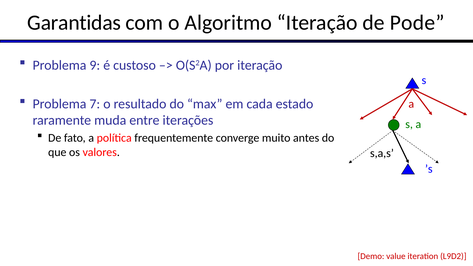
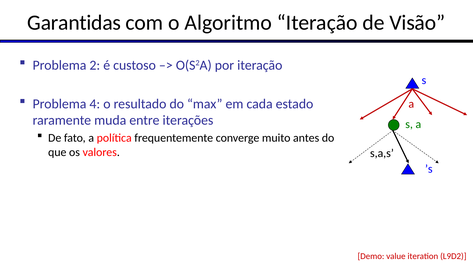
Pode: Pode -> Visão
9: 9 -> 2
7: 7 -> 4
